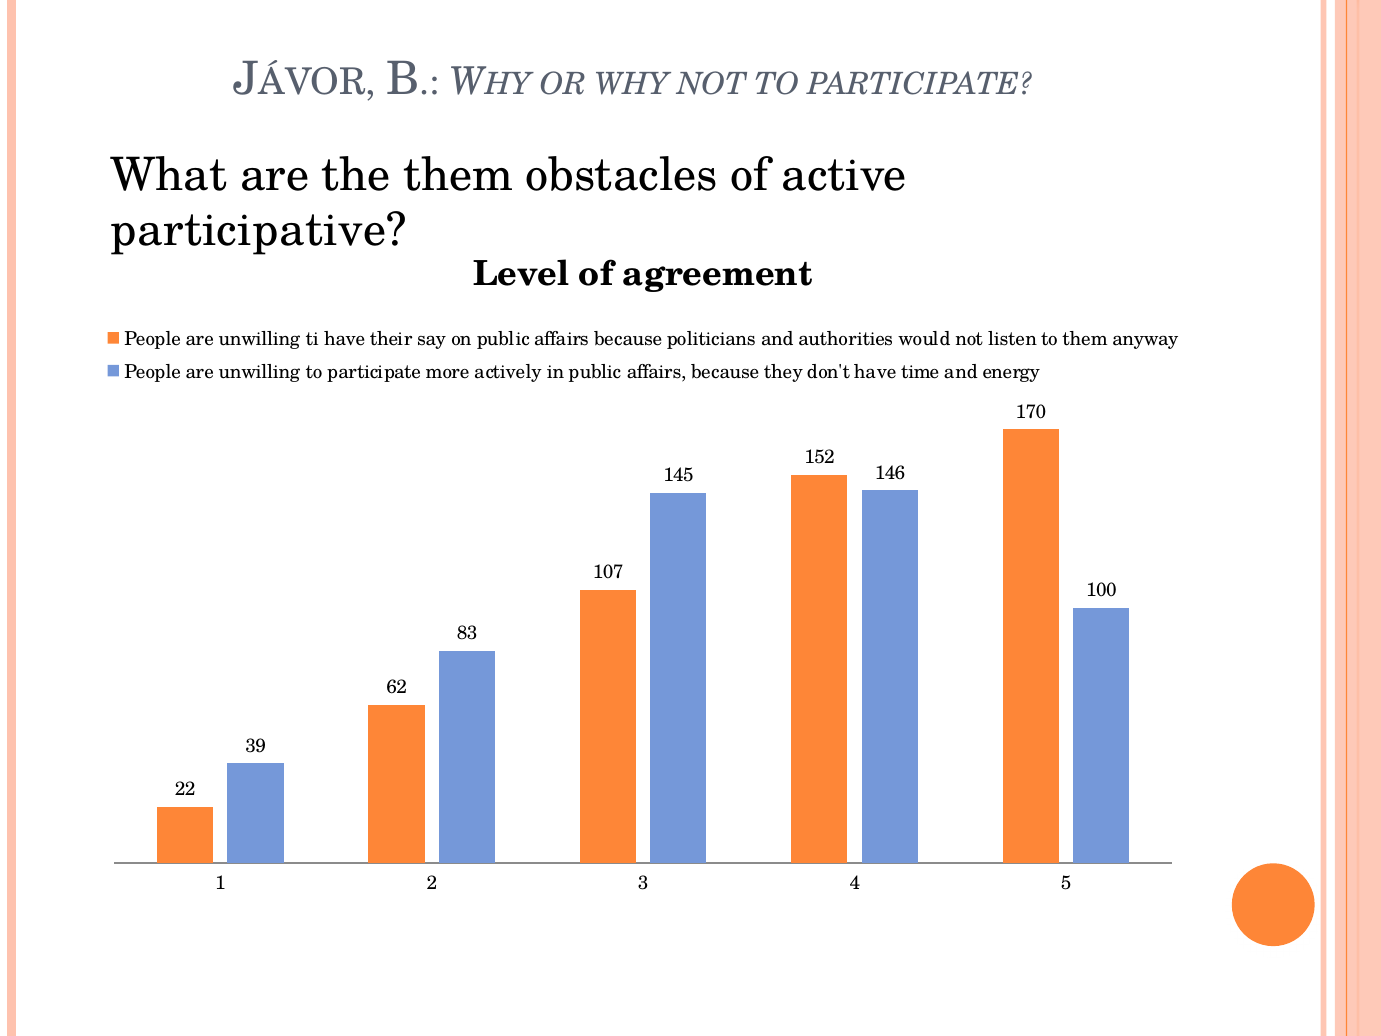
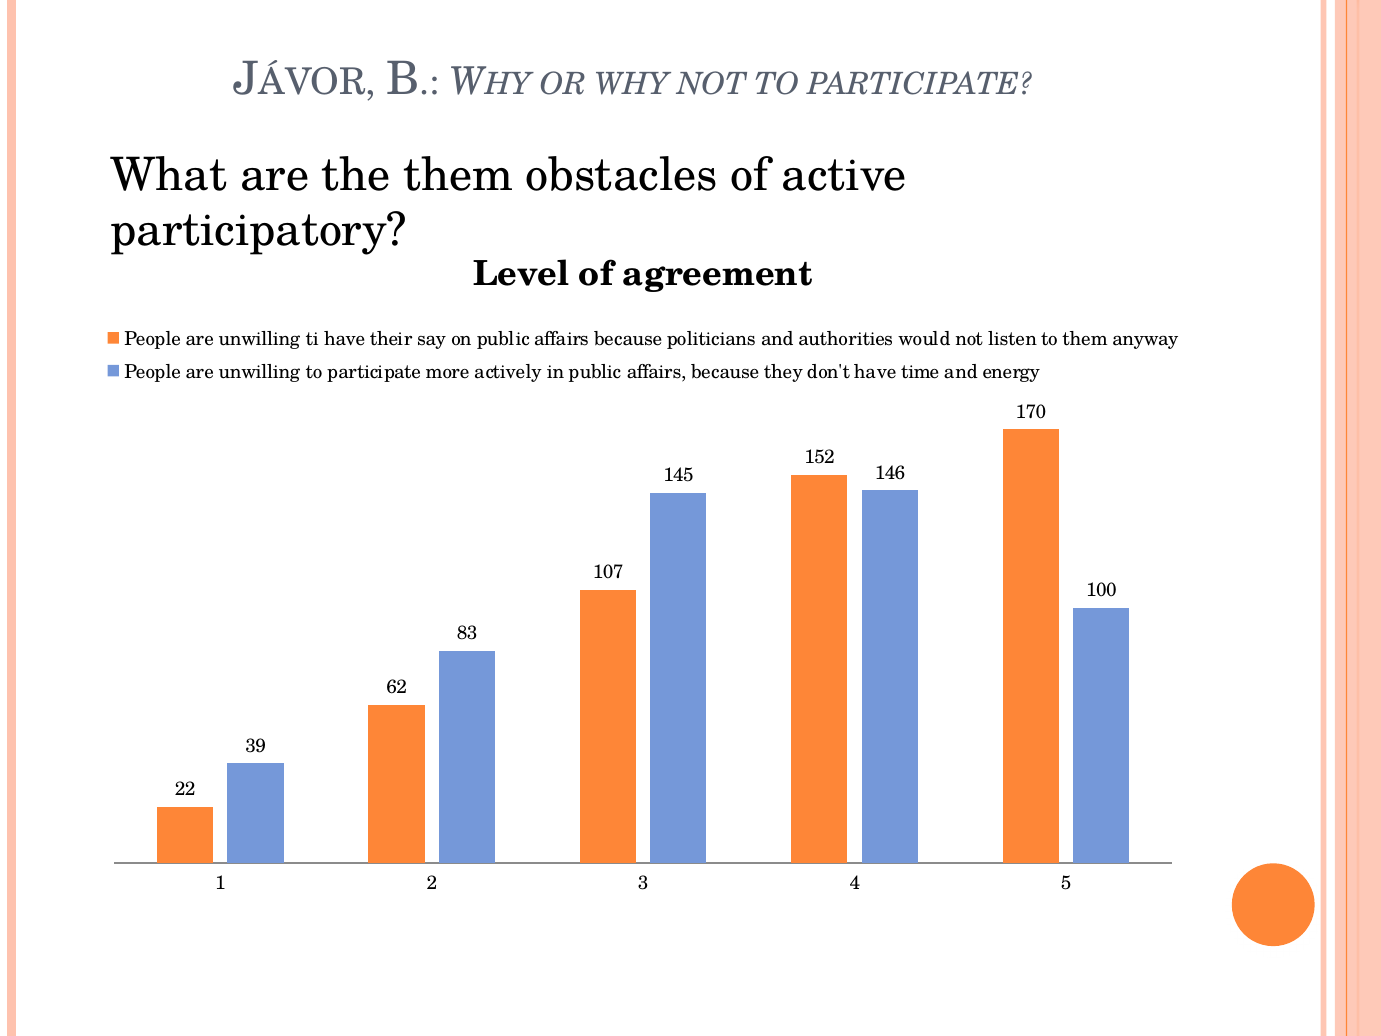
participative: participative -> participatory
